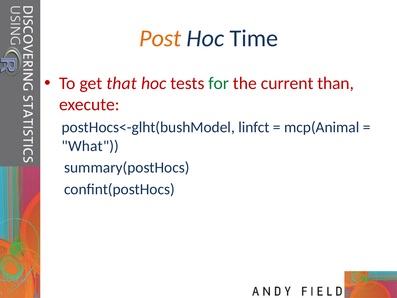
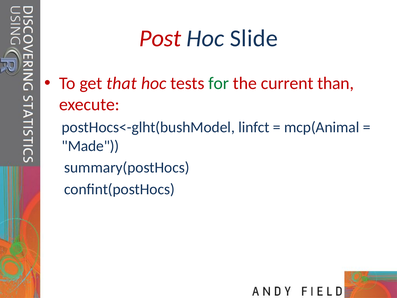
Post colour: orange -> red
Time: Time -> Slide
What: What -> Made
